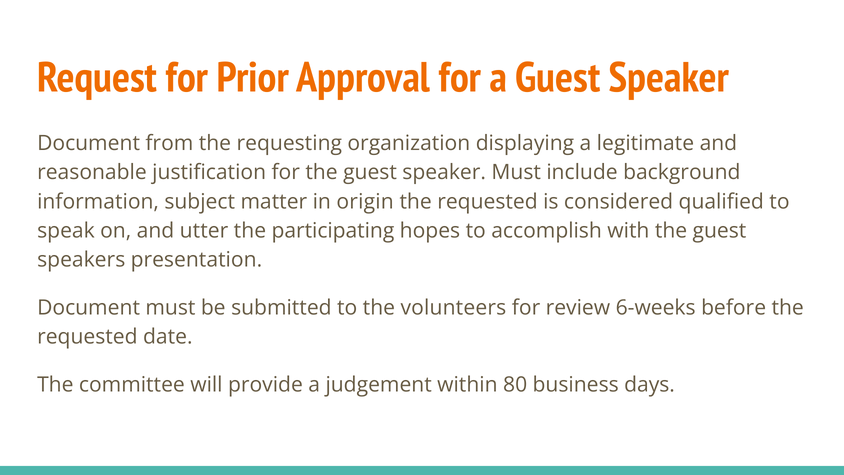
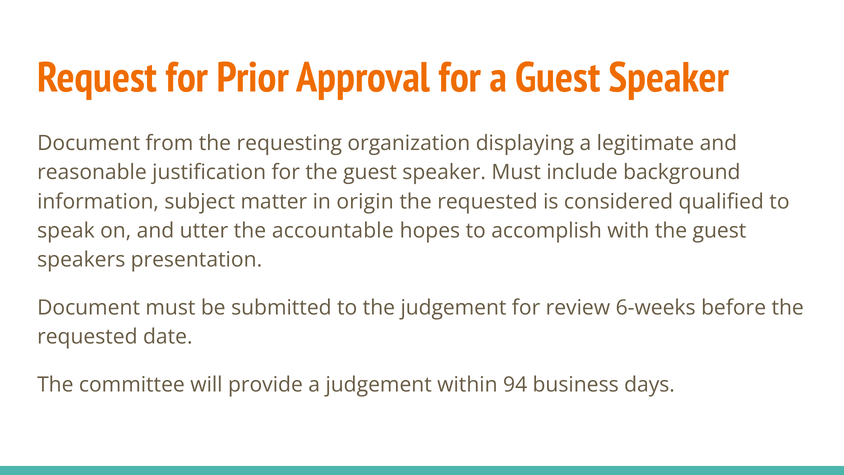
participating: participating -> accountable
the volunteers: volunteers -> judgement
80: 80 -> 94
